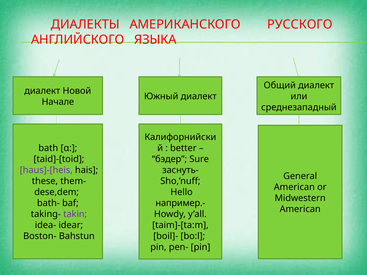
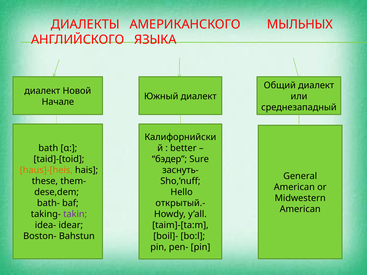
РУССКОГО: РУССКОГО -> МЫЛЬНЫХ
haus]-[heis colour: purple -> orange
например.-: например.- -> открытый.-
